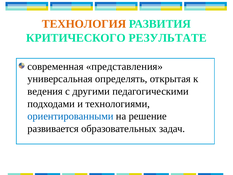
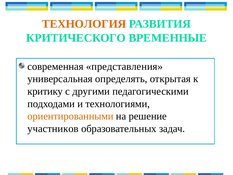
РЕЗУЛЬТАТЕ: РЕЗУЛЬТАТЕ -> ВРЕМЕННЫЕ
ведения: ведения -> критику
ориентированными colour: blue -> orange
развивается: развивается -> участников
